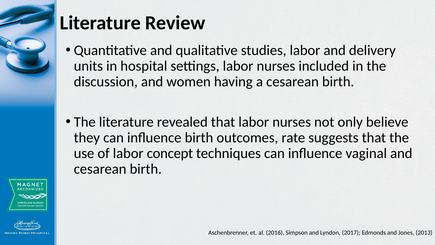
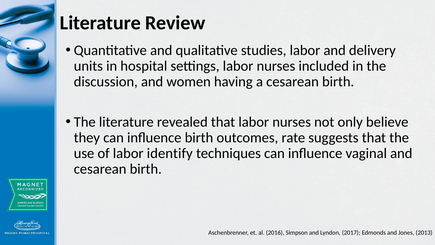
concept: concept -> identify
